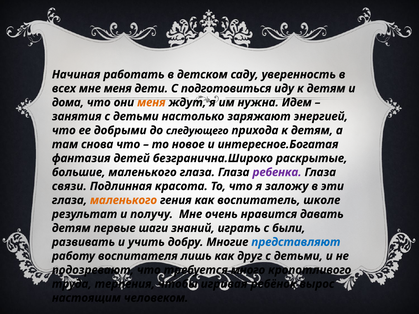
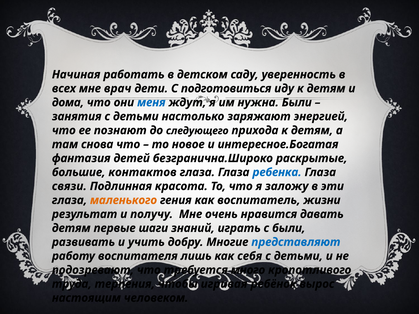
мне меня: меня -> врач
меня at (151, 103) colour: orange -> blue
нужна Идем: Идем -> Были
добрыми: добрыми -> познают
большие маленького: маленького -> контактов
ребенка colour: purple -> blue
школе: школе -> жизни
друг: друг -> себя
